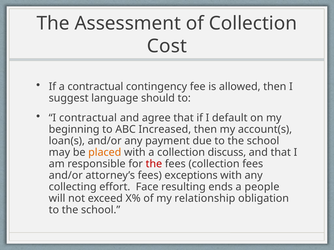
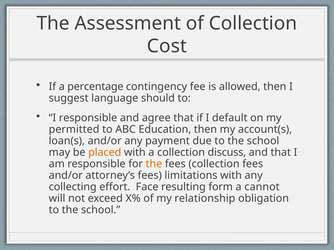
a contractual: contractual -> percentage
I contractual: contractual -> responsible
beginning: beginning -> permitted
Increased: Increased -> Education
the at (154, 164) colour: red -> orange
exceptions: exceptions -> limitations
ends: ends -> form
people: people -> cannot
